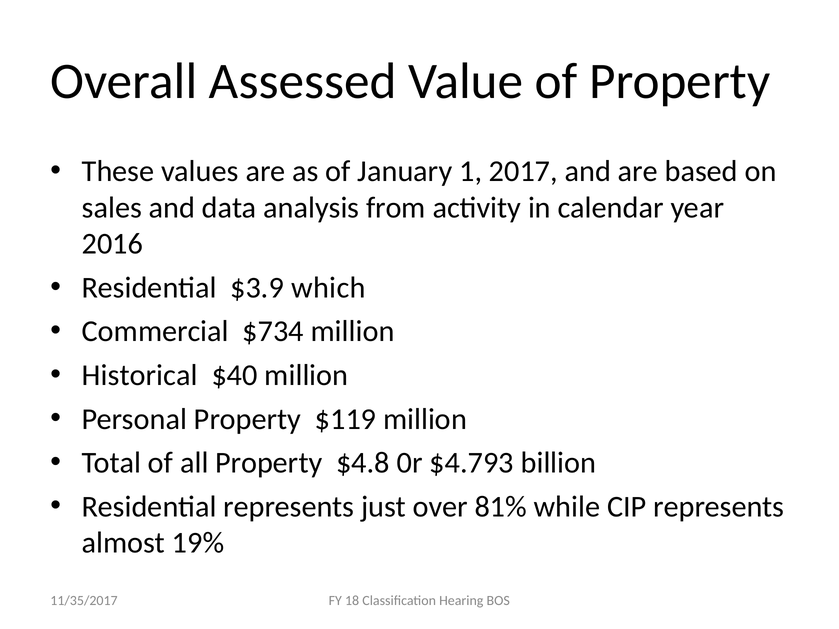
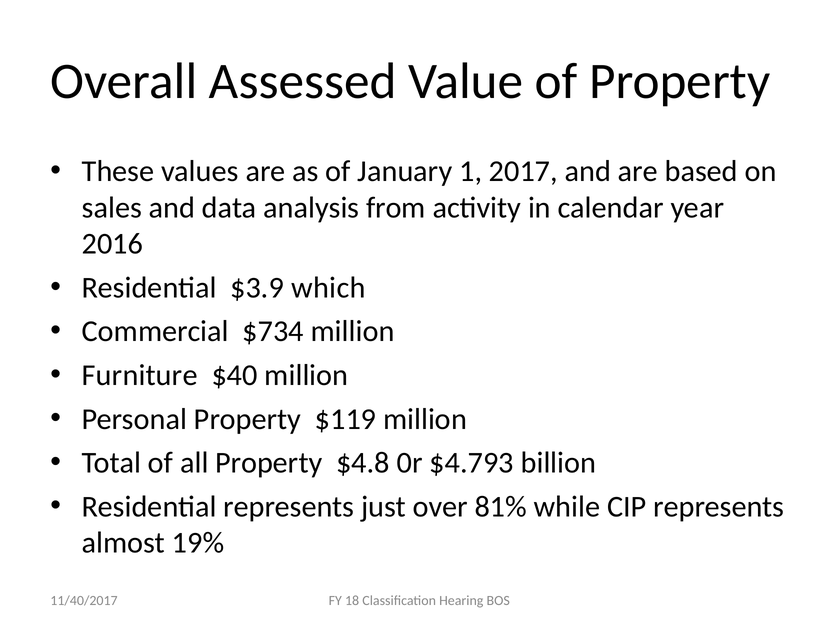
Historical: Historical -> Furniture
11/35/2017: 11/35/2017 -> 11/40/2017
